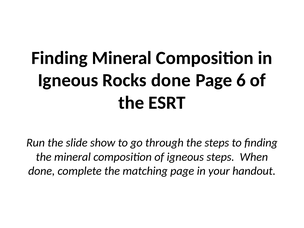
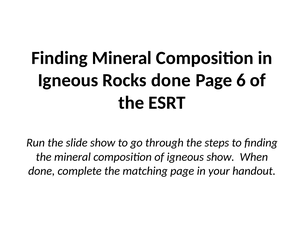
igneous steps: steps -> show
